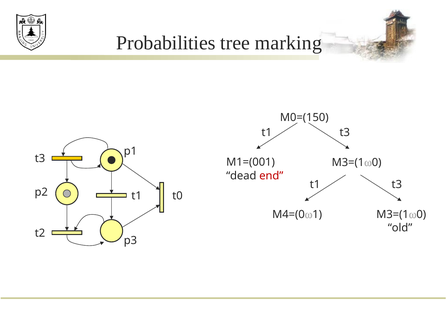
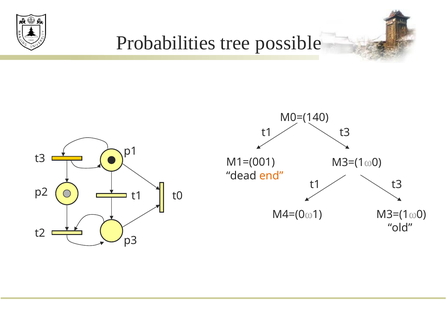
marking: marking -> possible
M0=(150: M0=(150 -> M0=(140
end colour: red -> orange
